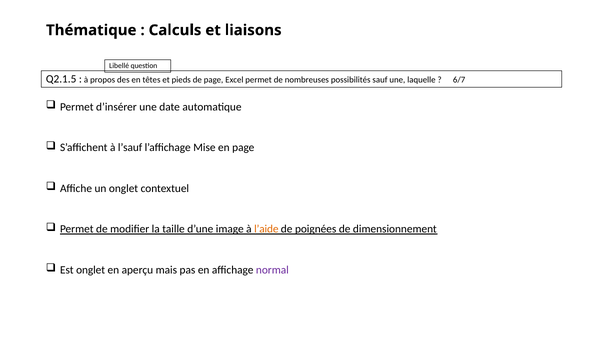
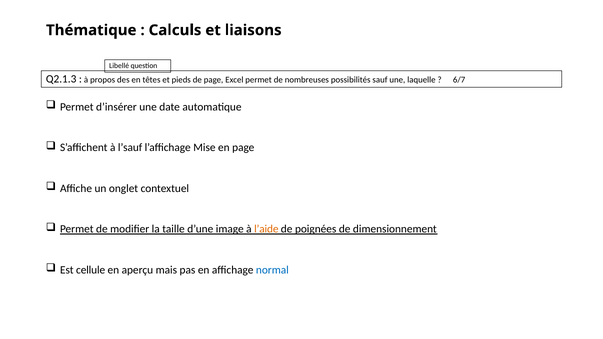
Q2.1.5: Q2.1.5 -> Q2.1.3
Est onglet: onglet -> cellule
normal colour: purple -> blue
